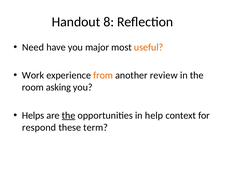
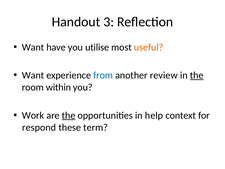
8: 8 -> 3
Need at (33, 47): Need -> Want
major: major -> utilise
Work at (33, 75): Work -> Want
from colour: orange -> blue
the at (197, 75) underline: none -> present
asking: asking -> within
Helps: Helps -> Work
